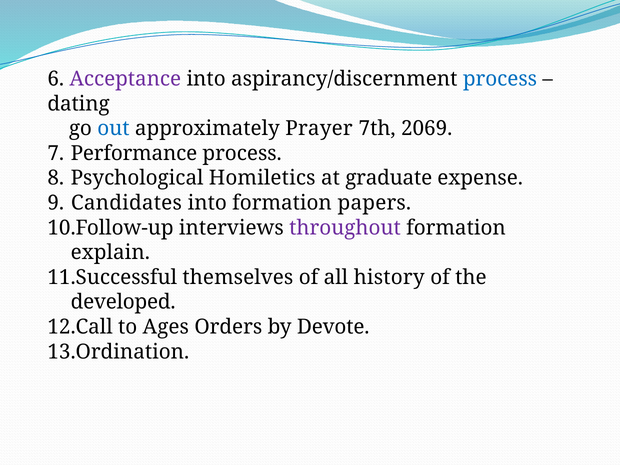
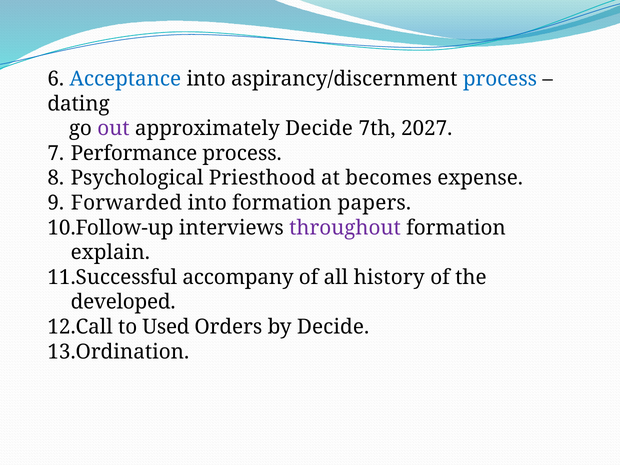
Acceptance colour: purple -> blue
out colour: blue -> purple
approximately Prayer: Prayer -> Decide
2069: 2069 -> 2027
Homiletics: Homiletics -> Priesthood
graduate: graduate -> becomes
Candidates: Candidates -> Forwarded
themselves: themselves -> accompany
Ages: Ages -> Used
by Devote: Devote -> Decide
